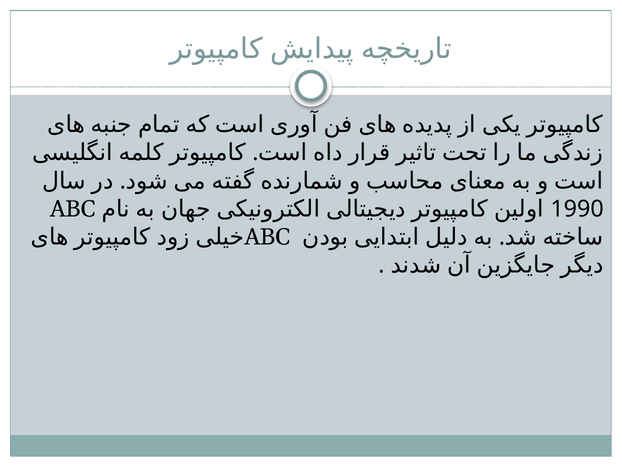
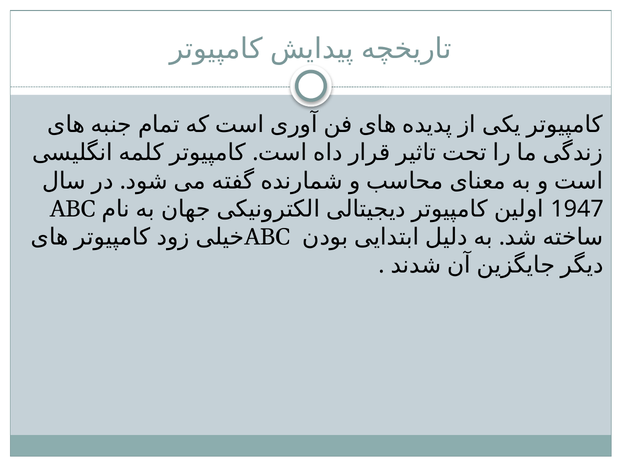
1990: 1990 -> 1947
